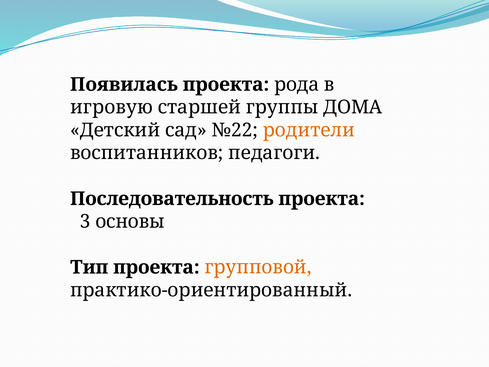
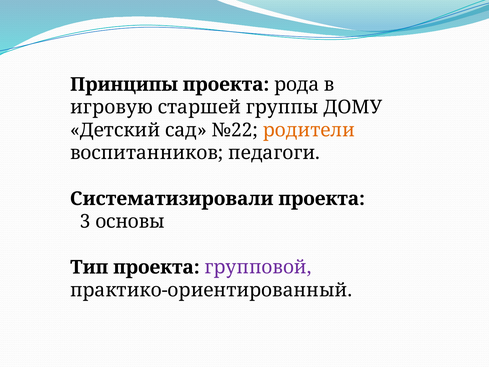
Появилась: Появилась -> Принципы
ДОМА: ДОМА -> ДОМУ
Последовательность: Последовательность -> Систематизировали
групповой colour: orange -> purple
